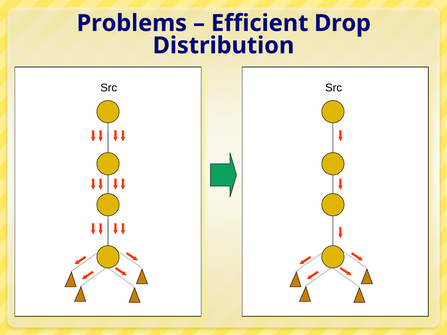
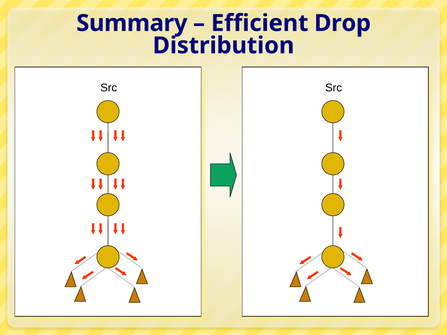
Problems: Problems -> Summary
